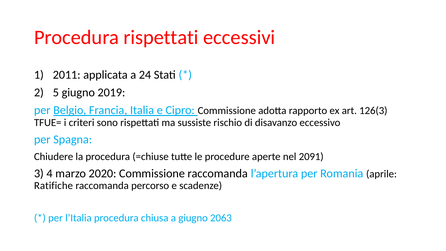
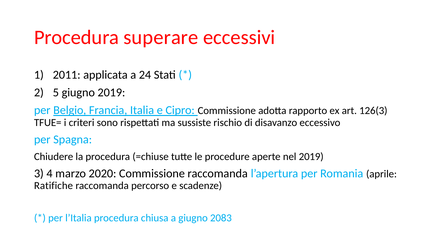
Procedura rispettati: rispettati -> superare
nel 2091: 2091 -> 2019
2063: 2063 -> 2083
